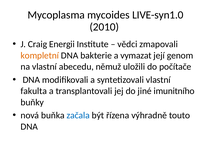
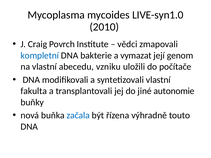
Energii: Energii -> Povrch
kompletní colour: orange -> blue
němuž: němuž -> vzniku
imunitního: imunitního -> autonomie
